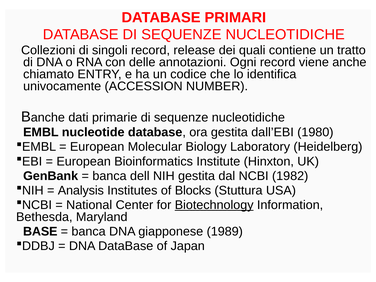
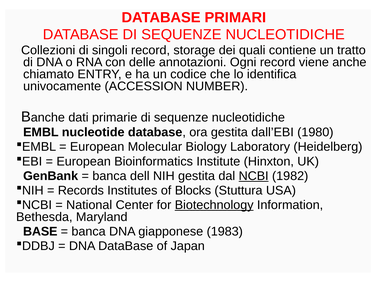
release: release -> storage
NCBI underline: none -> present
Analysis: Analysis -> Records
1989: 1989 -> 1983
